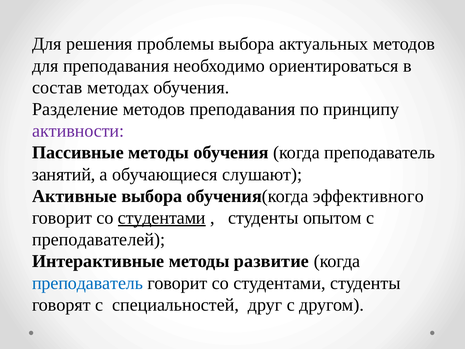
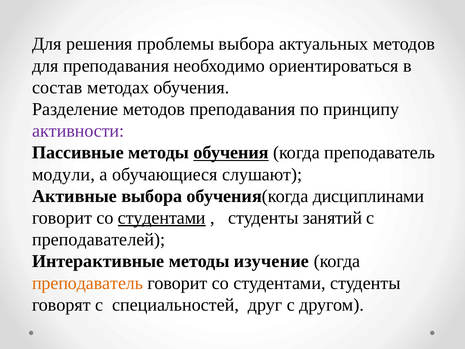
обучения at (231, 153) underline: none -> present
занятий: занятий -> модули
эффективного: эффективного -> дисциплинами
опытом: опытом -> занятий
развитие: развитие -> изучение
преподаватель at (88, 283) colour: blue -> orange
